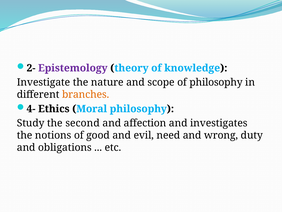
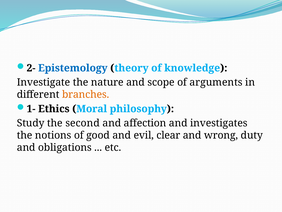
Epistemology colour: purple -> blue
of philosophy: philosophy -> arguments
4-: 4- -> 1-
need: need -> clear
